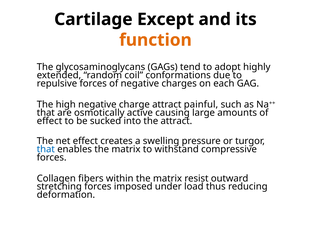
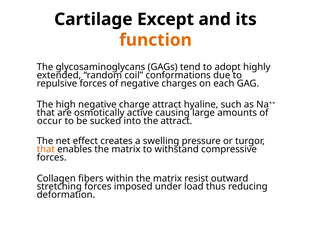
painful: painful -> hyaline
effect at (50, 121): effect -> occur
that at (46, 149) colour: blue -> orange
